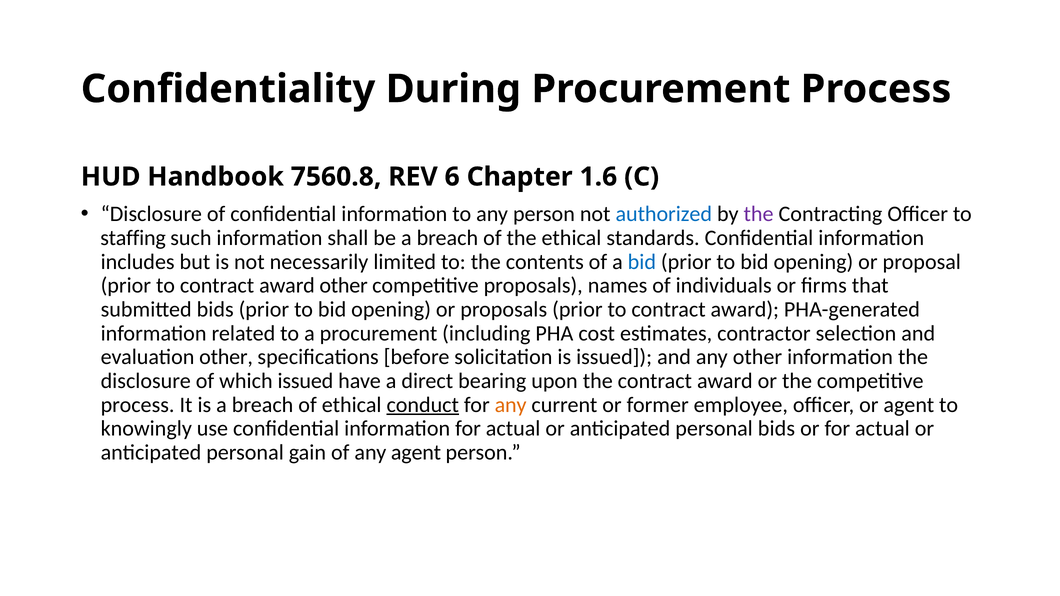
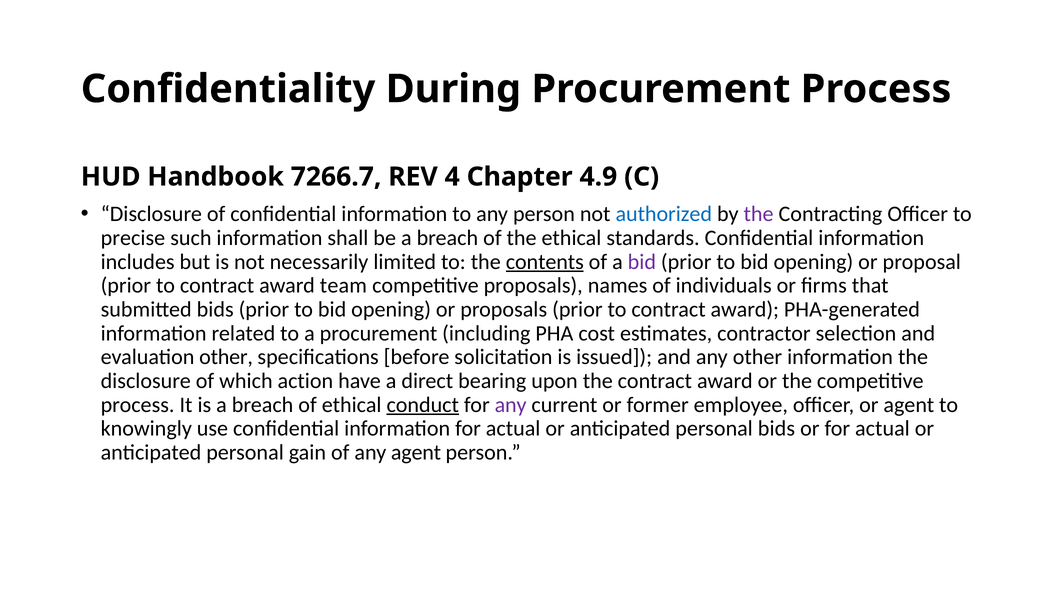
7560.8: 7560.8 -> 7266.7
6: 6 -> 4
1.6: 1.6 -> 4.9
staffing: staffing -> precise
contents underline: none -> present
bid at (642, 262) colour: blue -> purple
award other: other -> team
which issued: issued -> action
any at (511, 405) colour: orange -> purple
